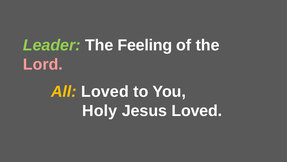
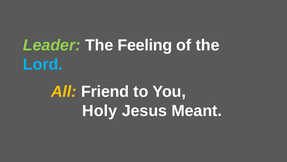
Lord colour: pink -> light blue
All Loved: Loved -> Friend
Jesus Loved: Loved -> Meant
